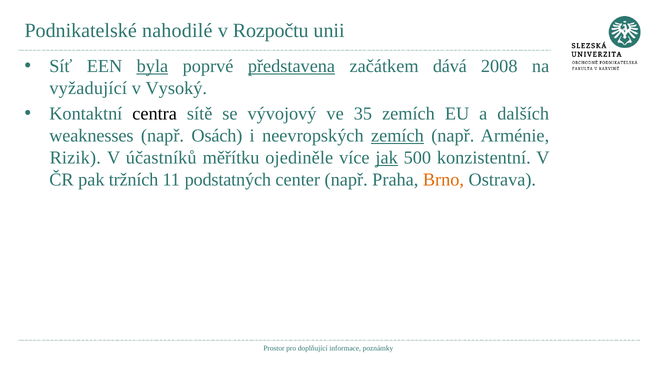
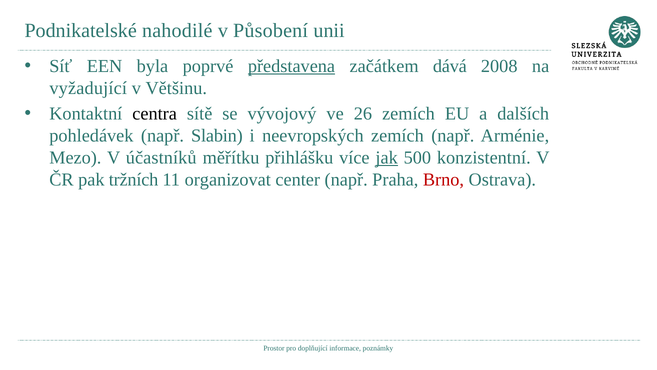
Rozpočtu: Rozpočtu -> Působení
byla underline: present -> none
Vysoký: Vysoký -> Většinu
35: 35 -> 26
weaknesses: weaknesses -> pohledávek
Osách: Osách -> Slabin
zemích at (397, 136) underline: present -> none
Rizik: Rizik -> Mezo
ojediněle: ojediněle -> přihlášku
podstatných: podstatných -> organizovat
Brno colour: orange -> red
